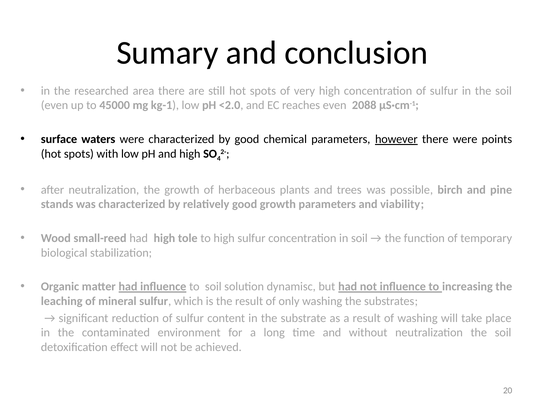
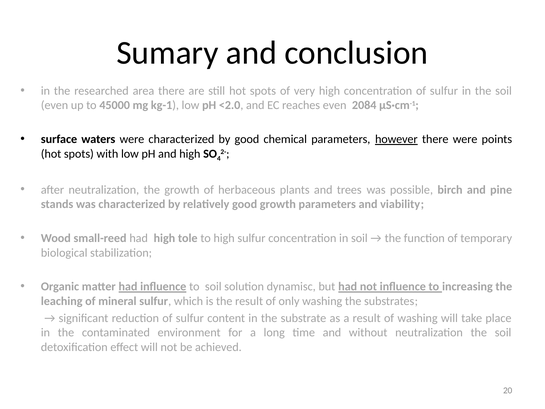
2088: 2088 -> 2084
